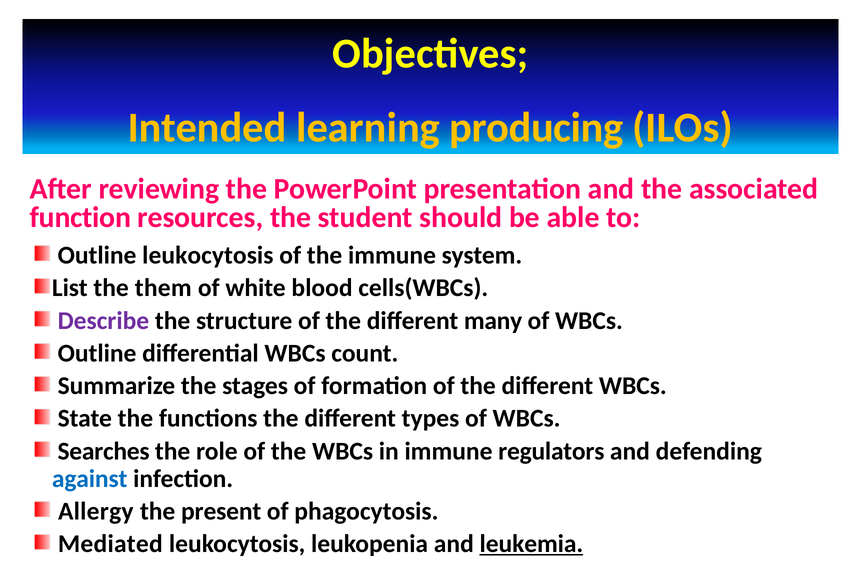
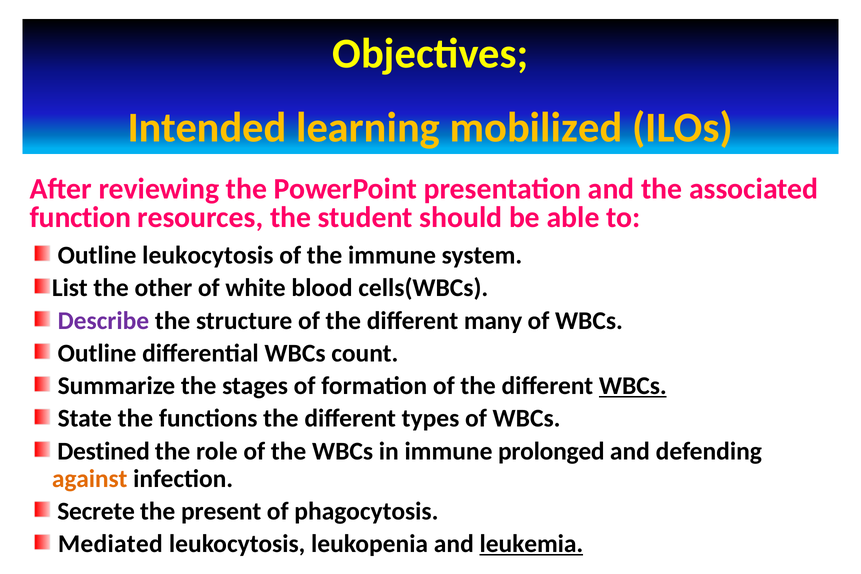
producing: producing -> mobilized
them: them -> other
WBCs at (633, 386) underline: none -> present
Searches: Searches -> Destined
regulators: regulators -> prolonged
against colour: blue -> orange
Allergy: Allergy -> Secrete
